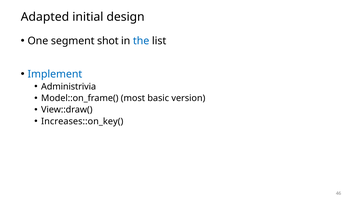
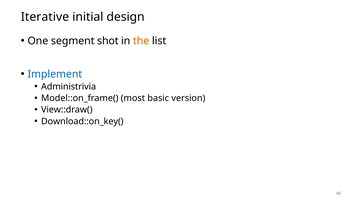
Adapted: Adapted -> Iterative
the colour: blue -> orange
Increases::on_key(: Increases::on_key( -> Download::on_key(
